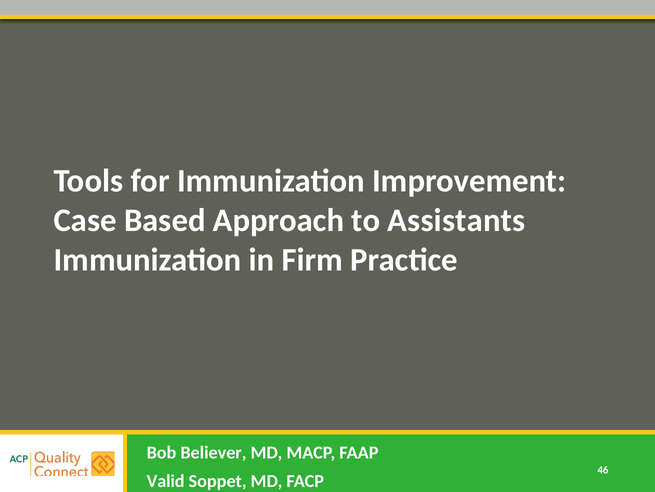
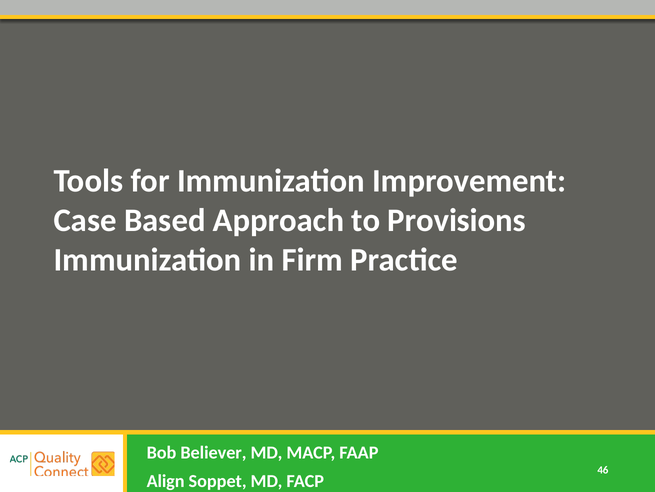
Assistants: Assistants -> Provisions
Valid: Valid -> Align
